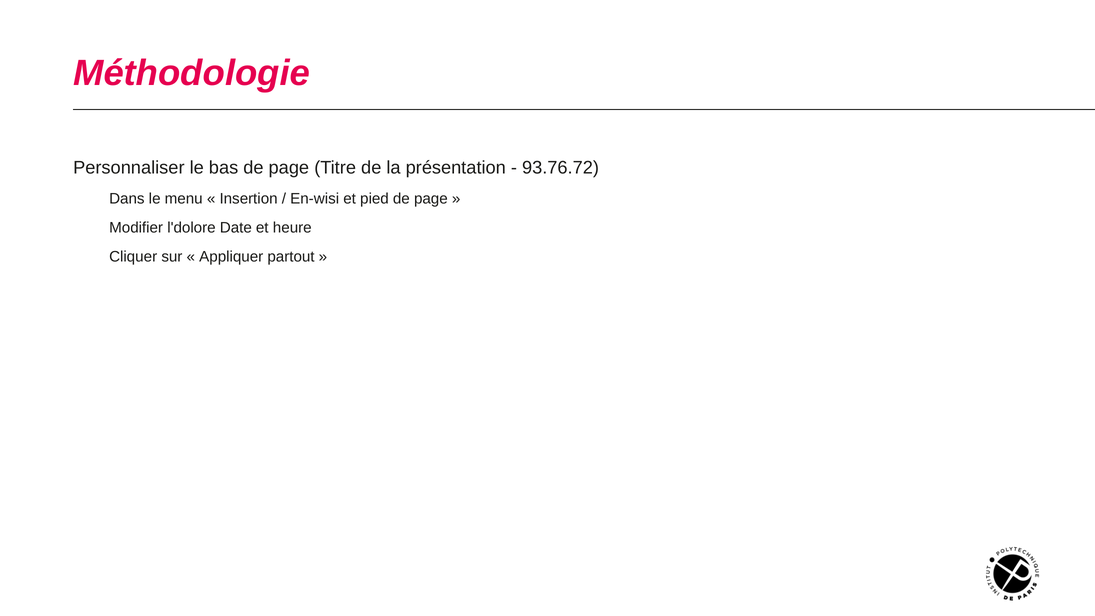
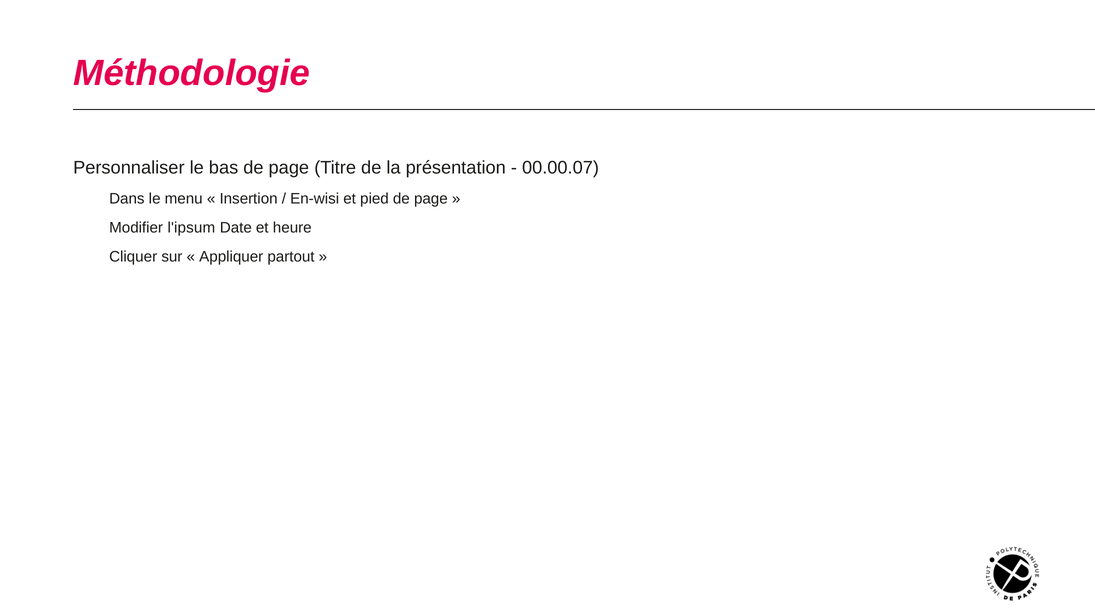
93.76.72: 93.76.72 -> 00.00.07
l'dolore: l'dolore -> l'ipsum
